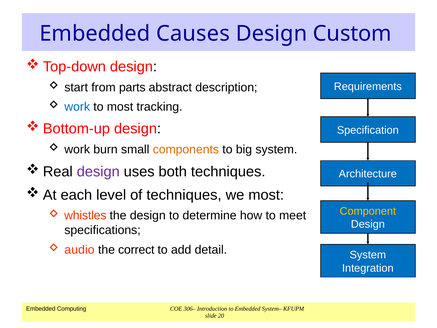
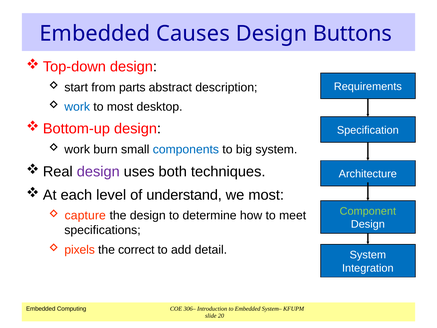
Custom: Custom -> Buttons
tracking: tracking -> desktop
components colour: orange -> blue
of techniques: techniques -> understand
Component colour: yellow -> light green
whistles: whistles -> capture
audio: audio -> pixels
